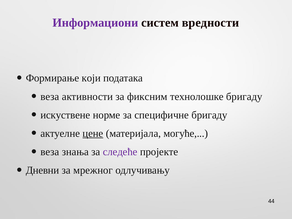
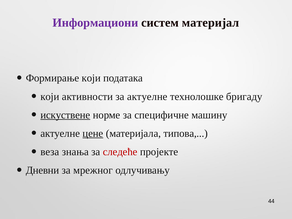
вредности: вредности -> материјал
веза at (50, 97): веза -> који
за фиксним: фиксним -> актуелне
искуствене underline: none -> present
специфичне бригаду: бригаду -> машину
могуће: могуће -> типова
следеће colour: purple -> red
